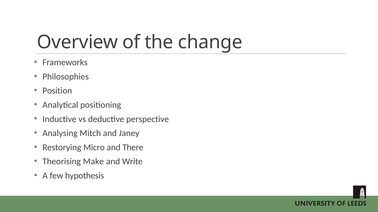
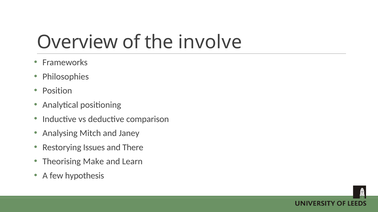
change: change -> involve
perspective: perspective -> comparison
Micro: Micro -> Issues
Write: Write -> Learn
